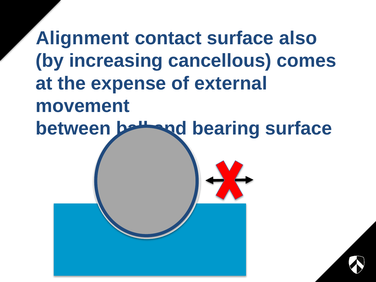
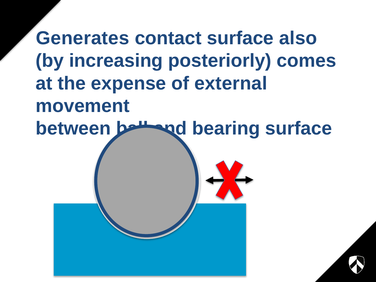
Alignment: Alignment -> Generates
cancellous: cancellous -> posteriorly
